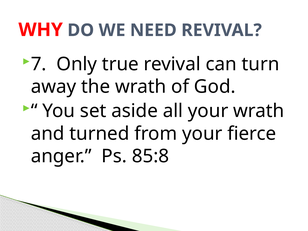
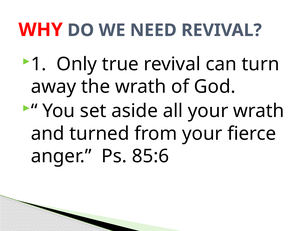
7: 7 -> 1
85:8: 85:8 -> 85:6
